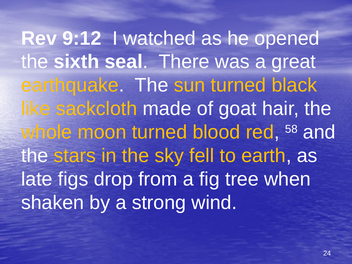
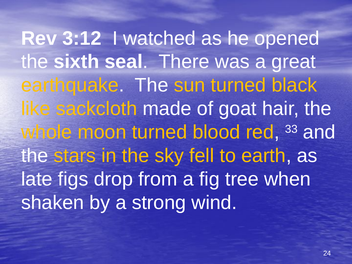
9:12: 9:12 -> 3:12
58: 58 -> 33
